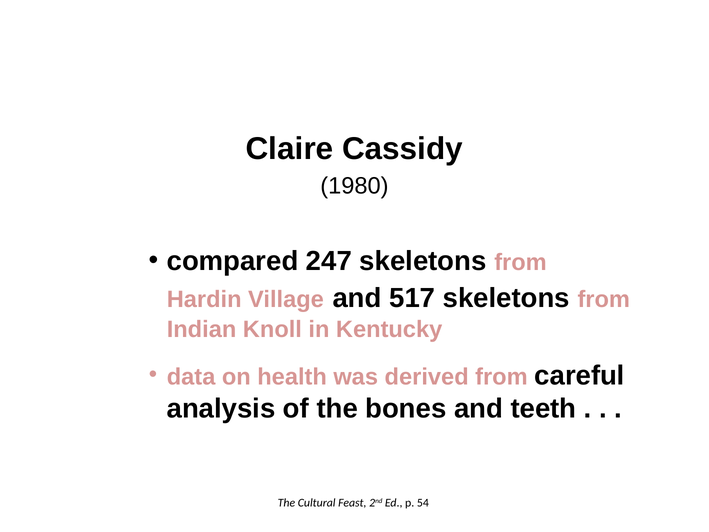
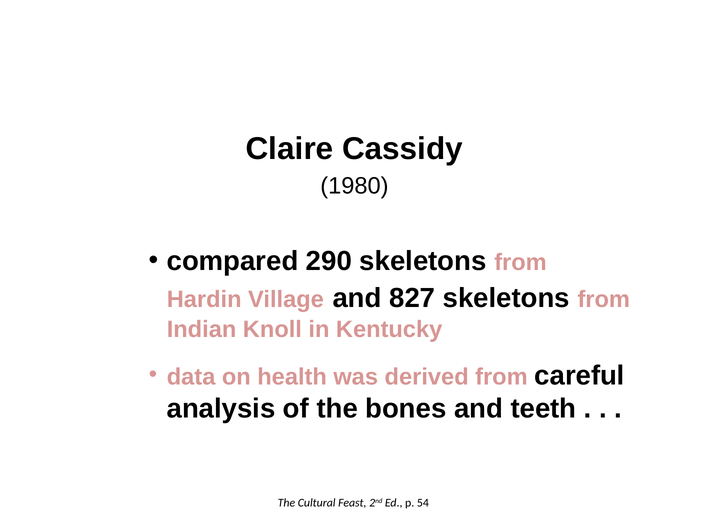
247: 247 -> 290
517: 517 -> 827
